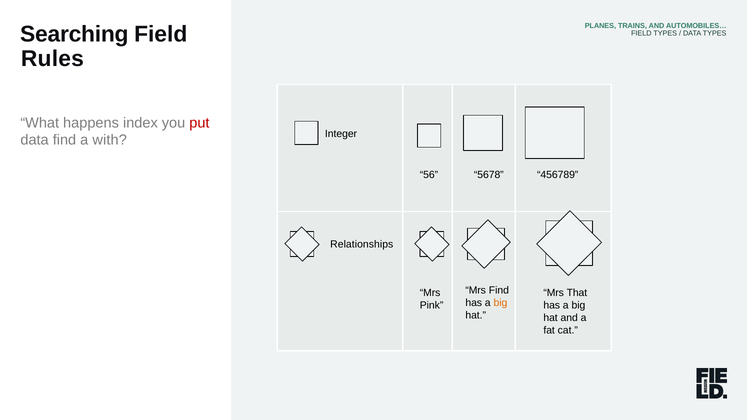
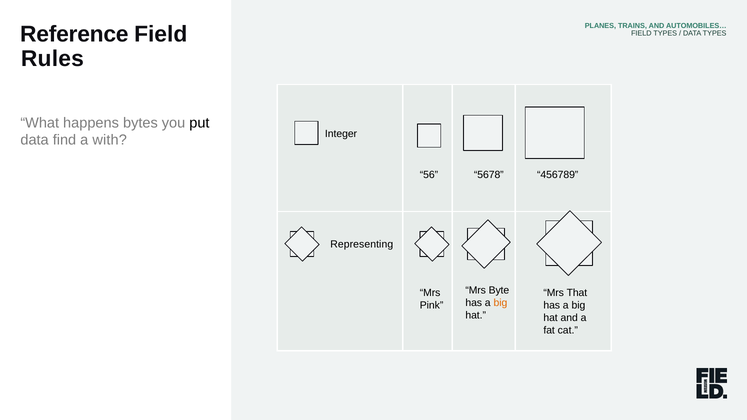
Searching: Searching -> Reference
index: index -> bytes
put colour: red -> black
Relationships: Relationships -> Representing
Mrs Find: Find -> Byte
